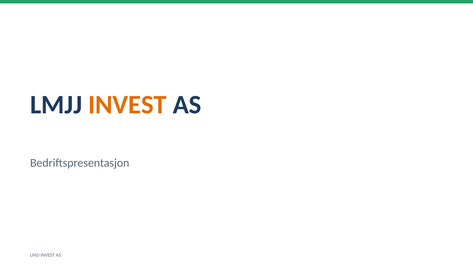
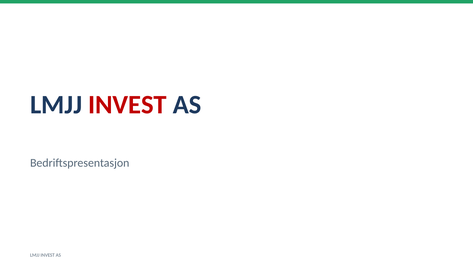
INVEST at (127, 105) colour: orange -> red
